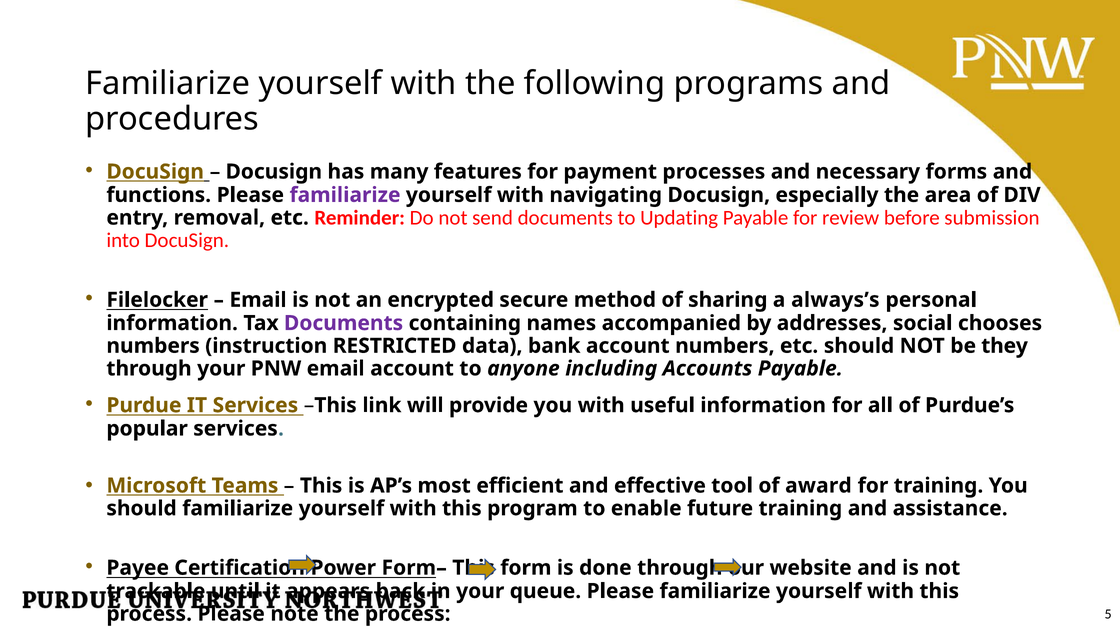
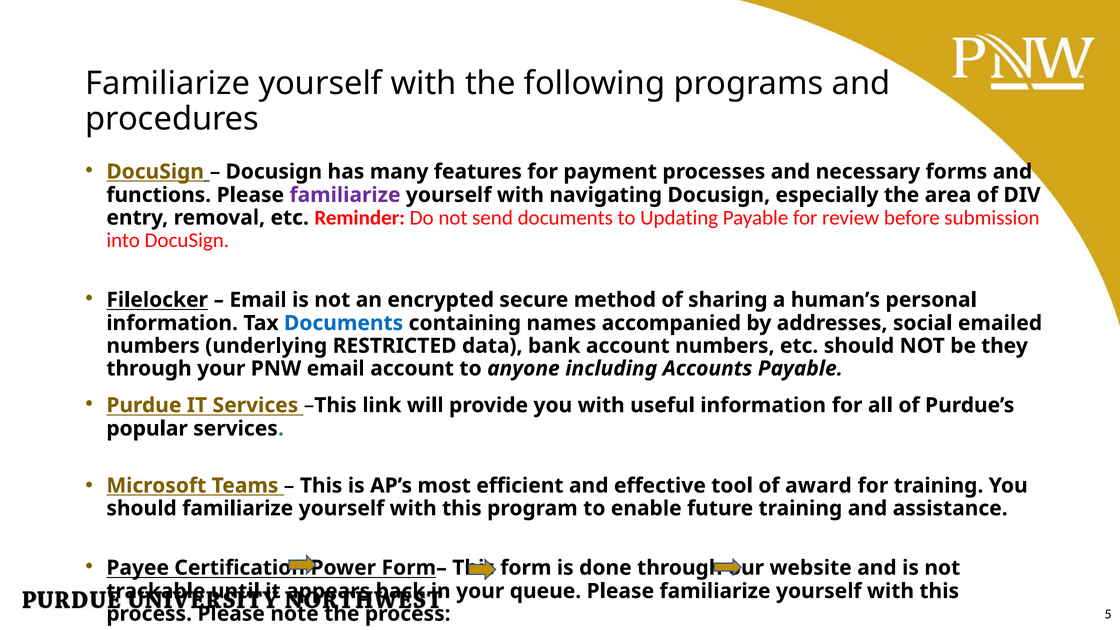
always’s: always’s -> human’s
Documents at (344, 323) colour: purple -> blue
chooses: chooses -> emailed
instruction: instruction -> underlying
